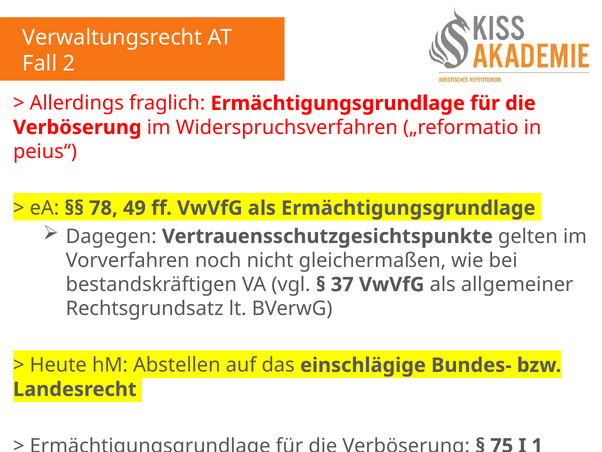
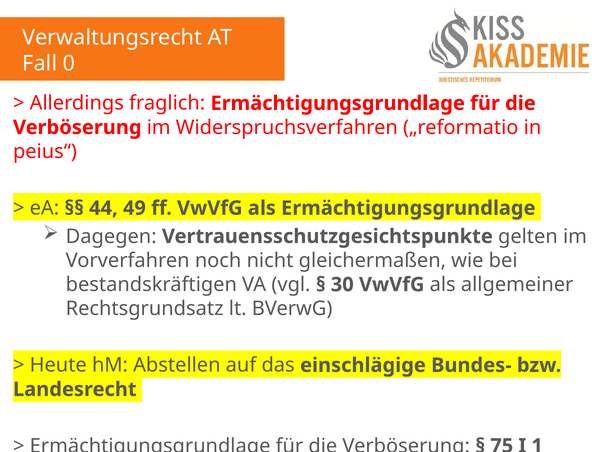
2: 2 -> 0
78: 78 -> 44
37: 37 -> 30
